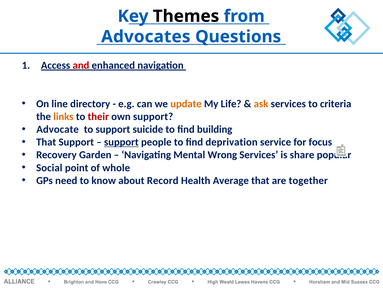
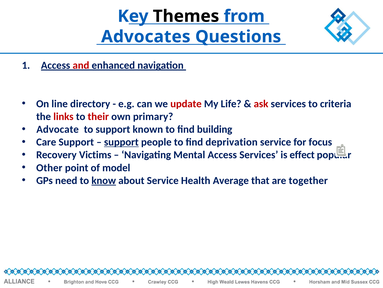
update colour: orange -> red
ask colour: orange -> red
links colour: orange -> red
own support: support -> primary
suicide: suicide -> known
That at (46, 142): That -> Care
Garden: Garden -> Victims
Mental Wrong: Wrong -> Access
share: share -> effect
Social: Social -> Other
whole: whole -> model
know underline: none -> present
about Record: Record -> Service
